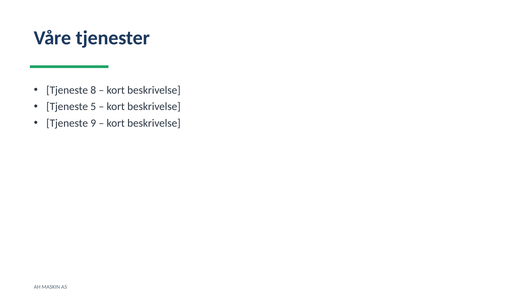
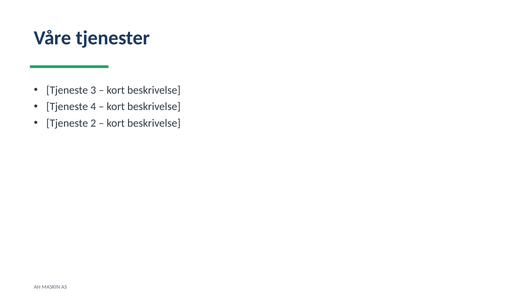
8: 8 -> 3
5: 5 -> 4
9: 9 -> 2
